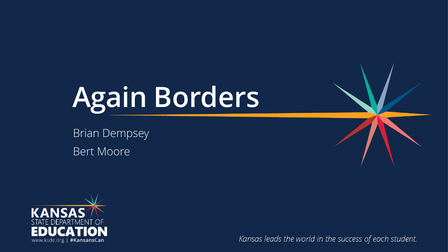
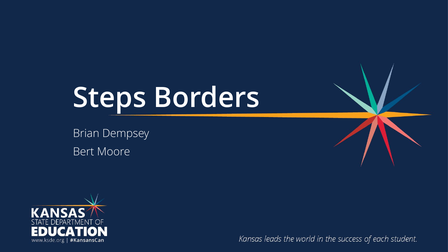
Again: Again -> Steps
